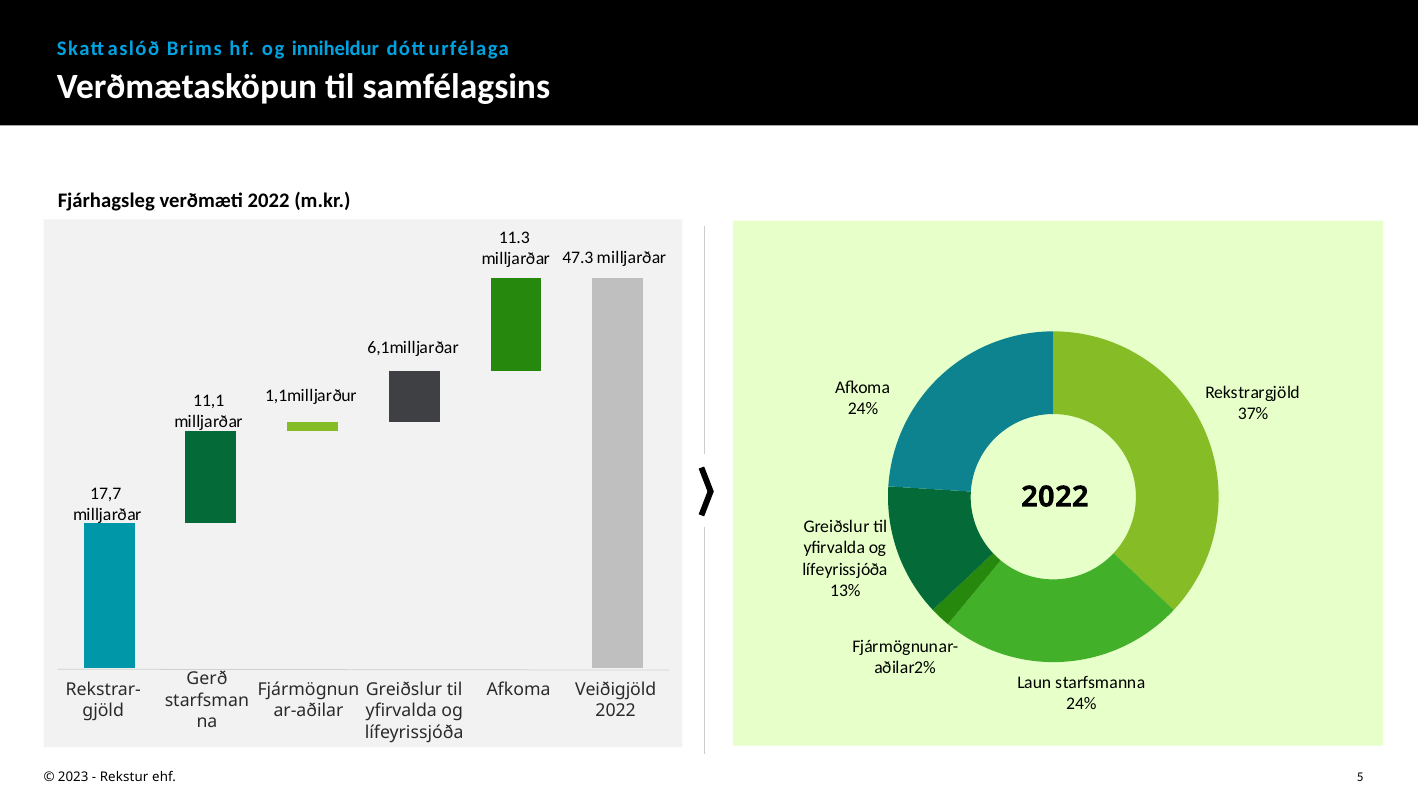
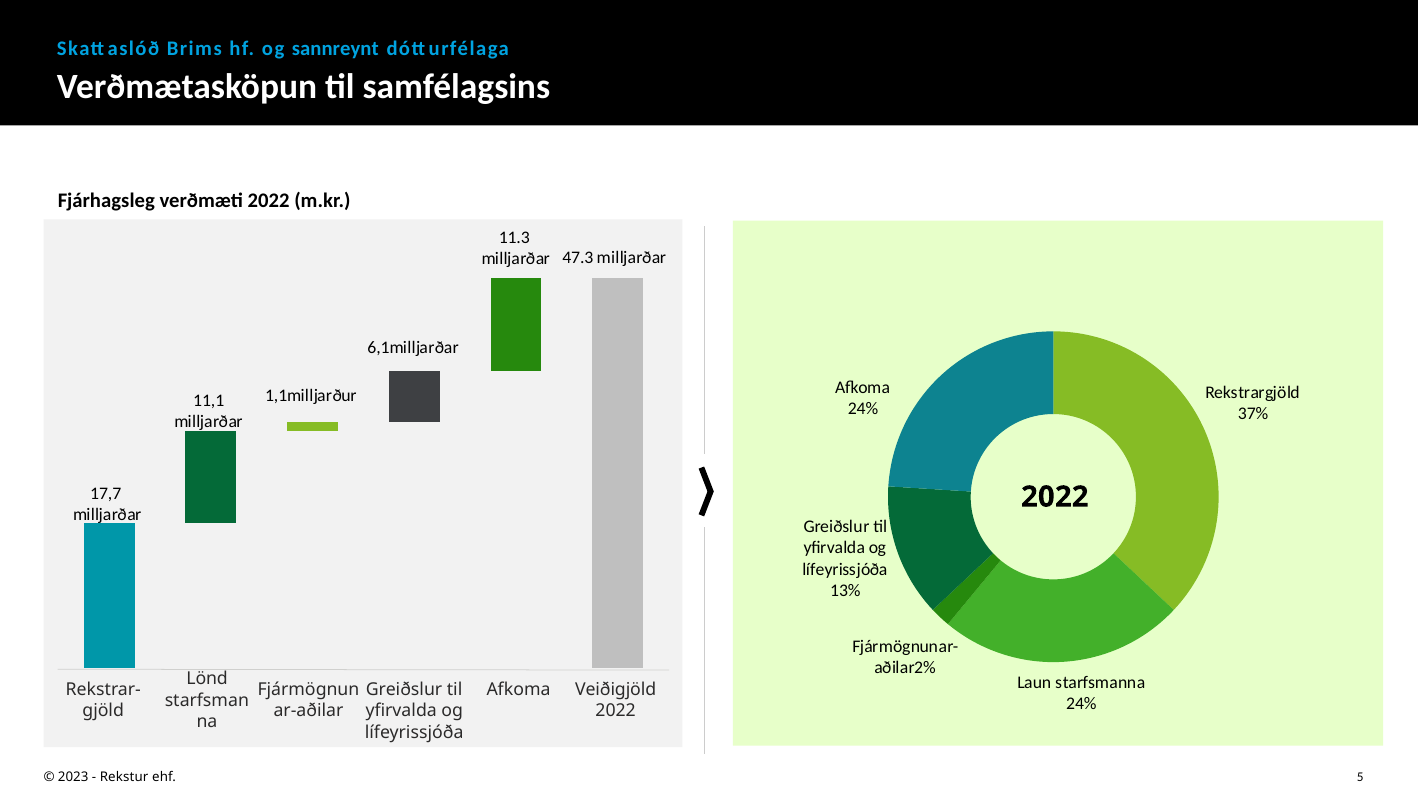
inniheldur: inniheldur -> sannreynt
Gerð: Gerð -> Lönd
